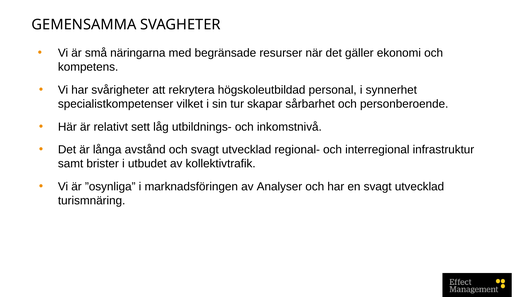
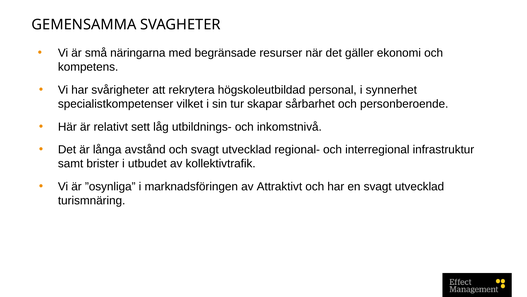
Analyser: Analyser -> Attraktivt
